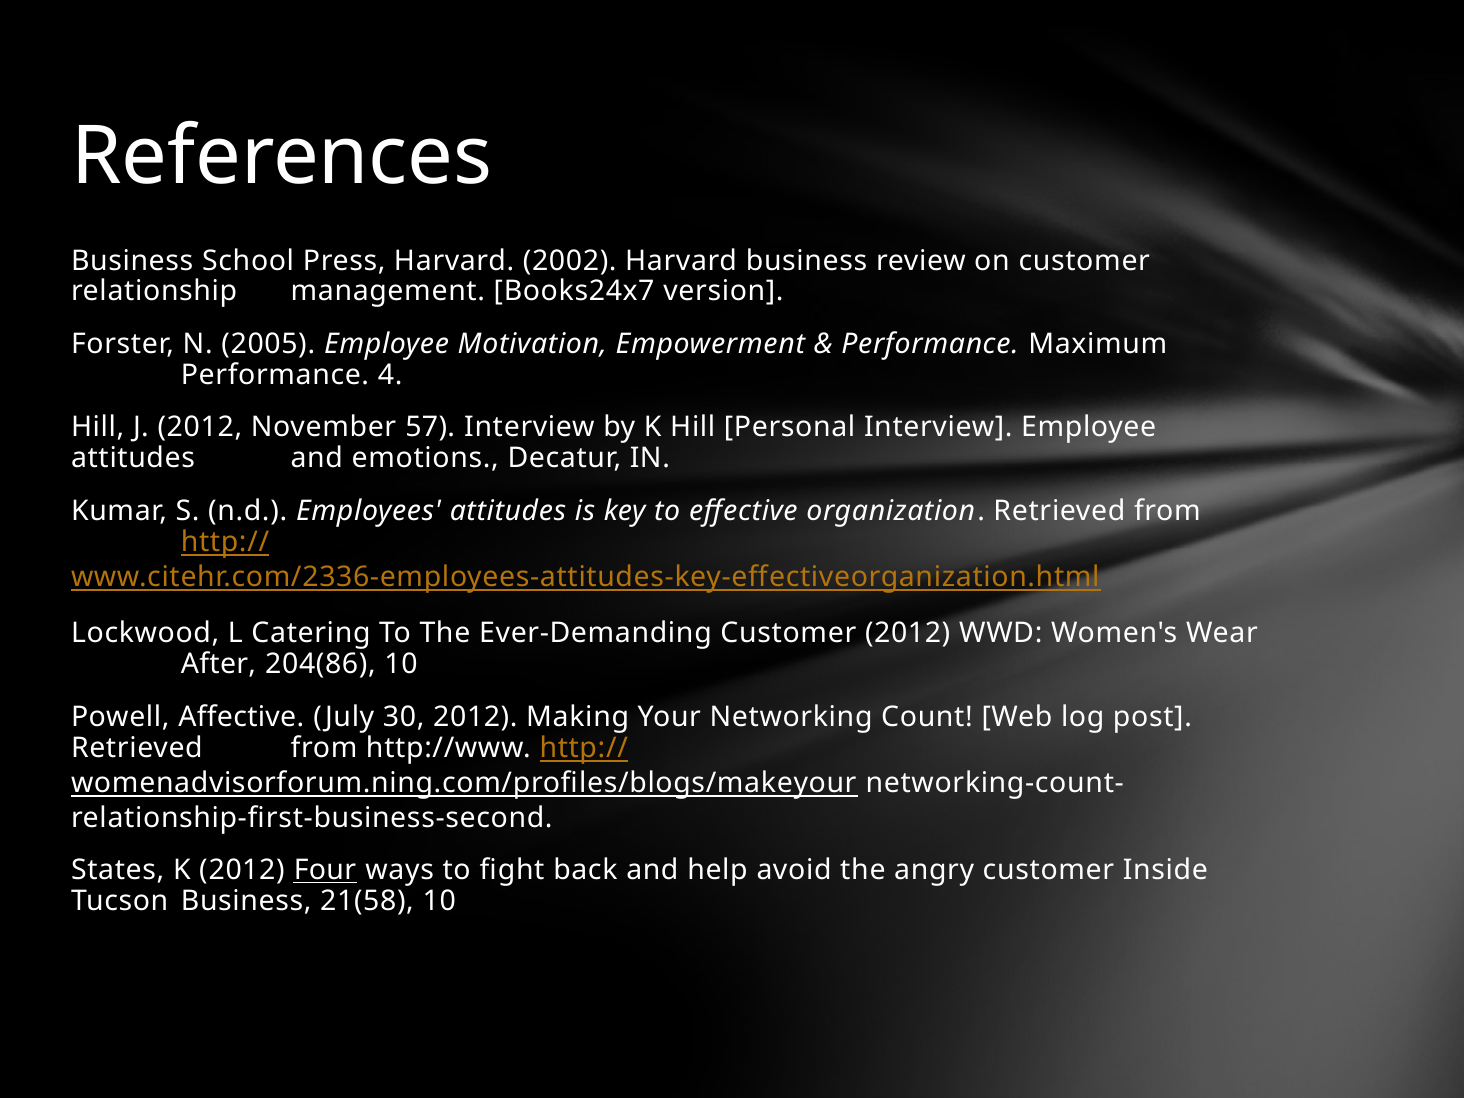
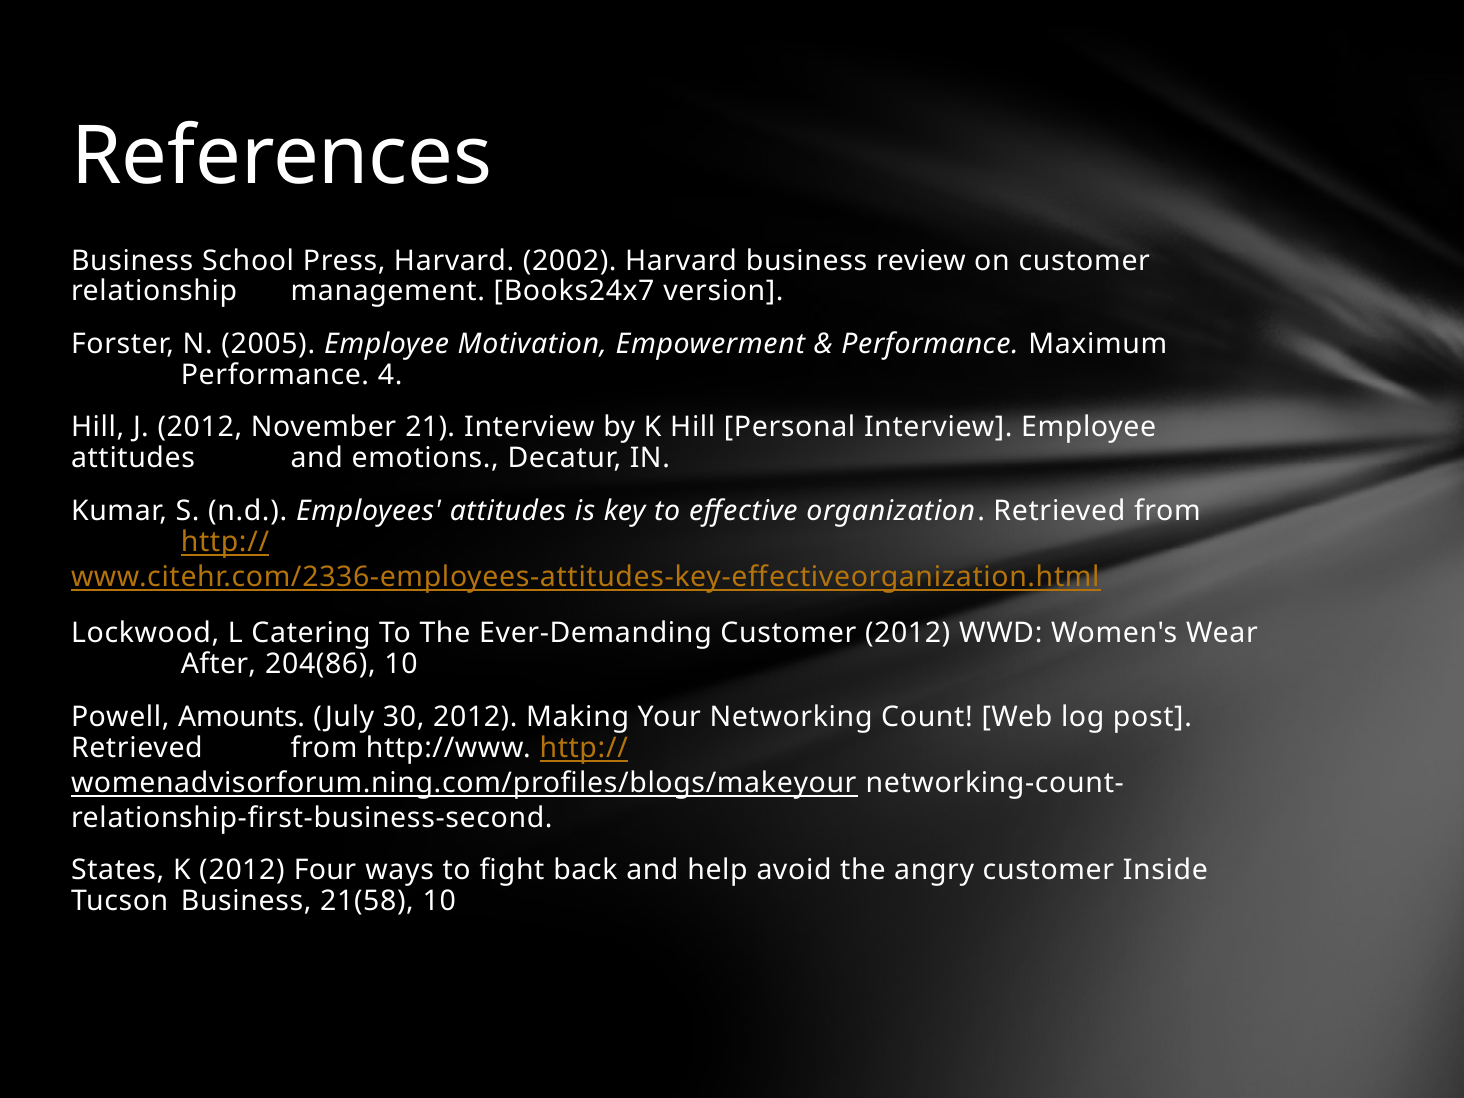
57: 57 -> 21
Affective: Affective -> Amounts
Four underline: present -> none
